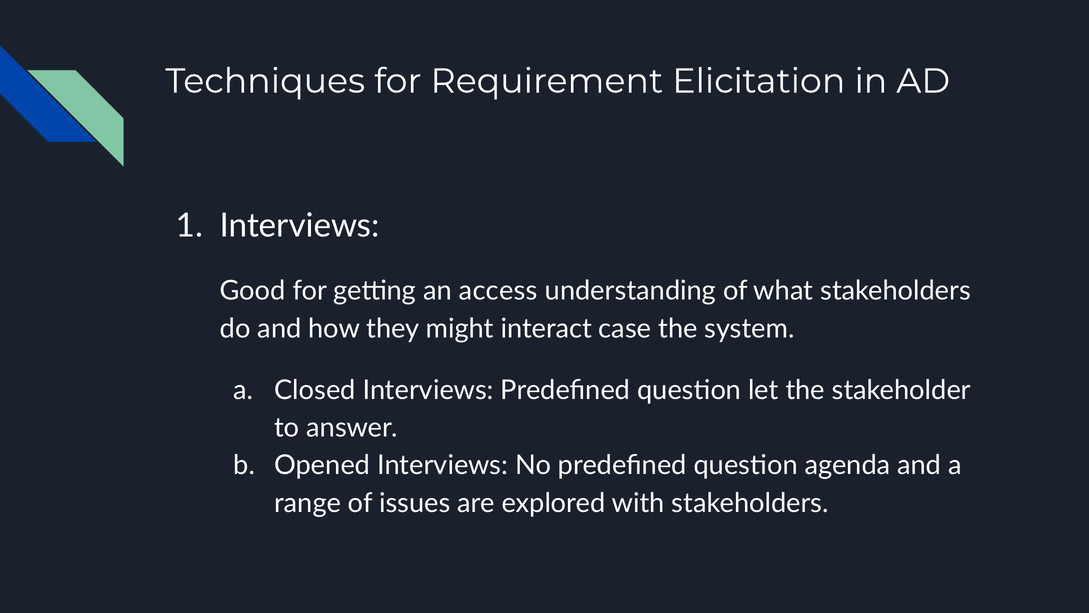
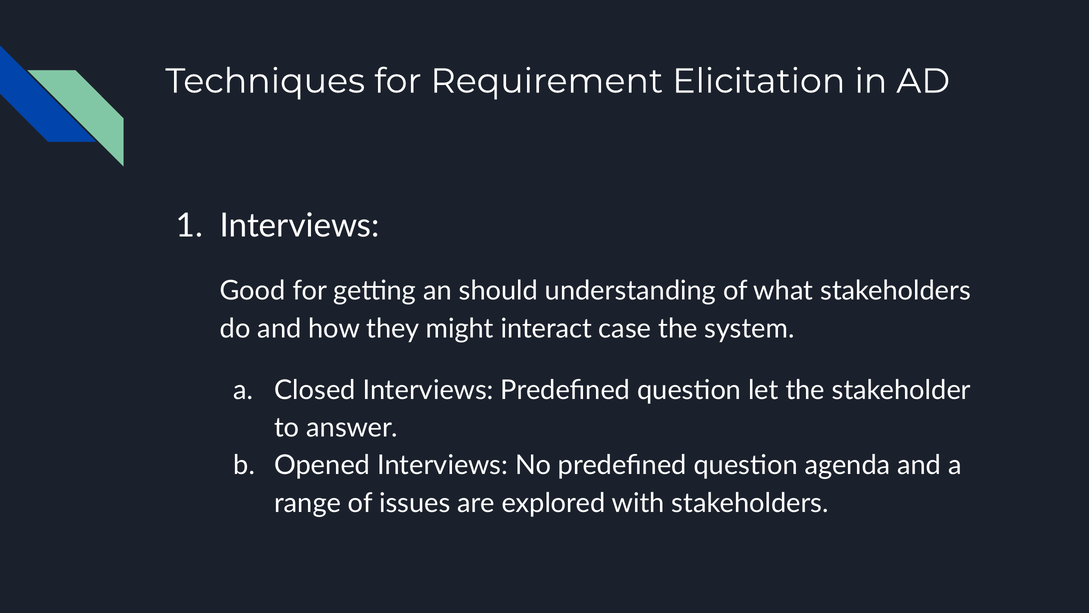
access: access -> should
